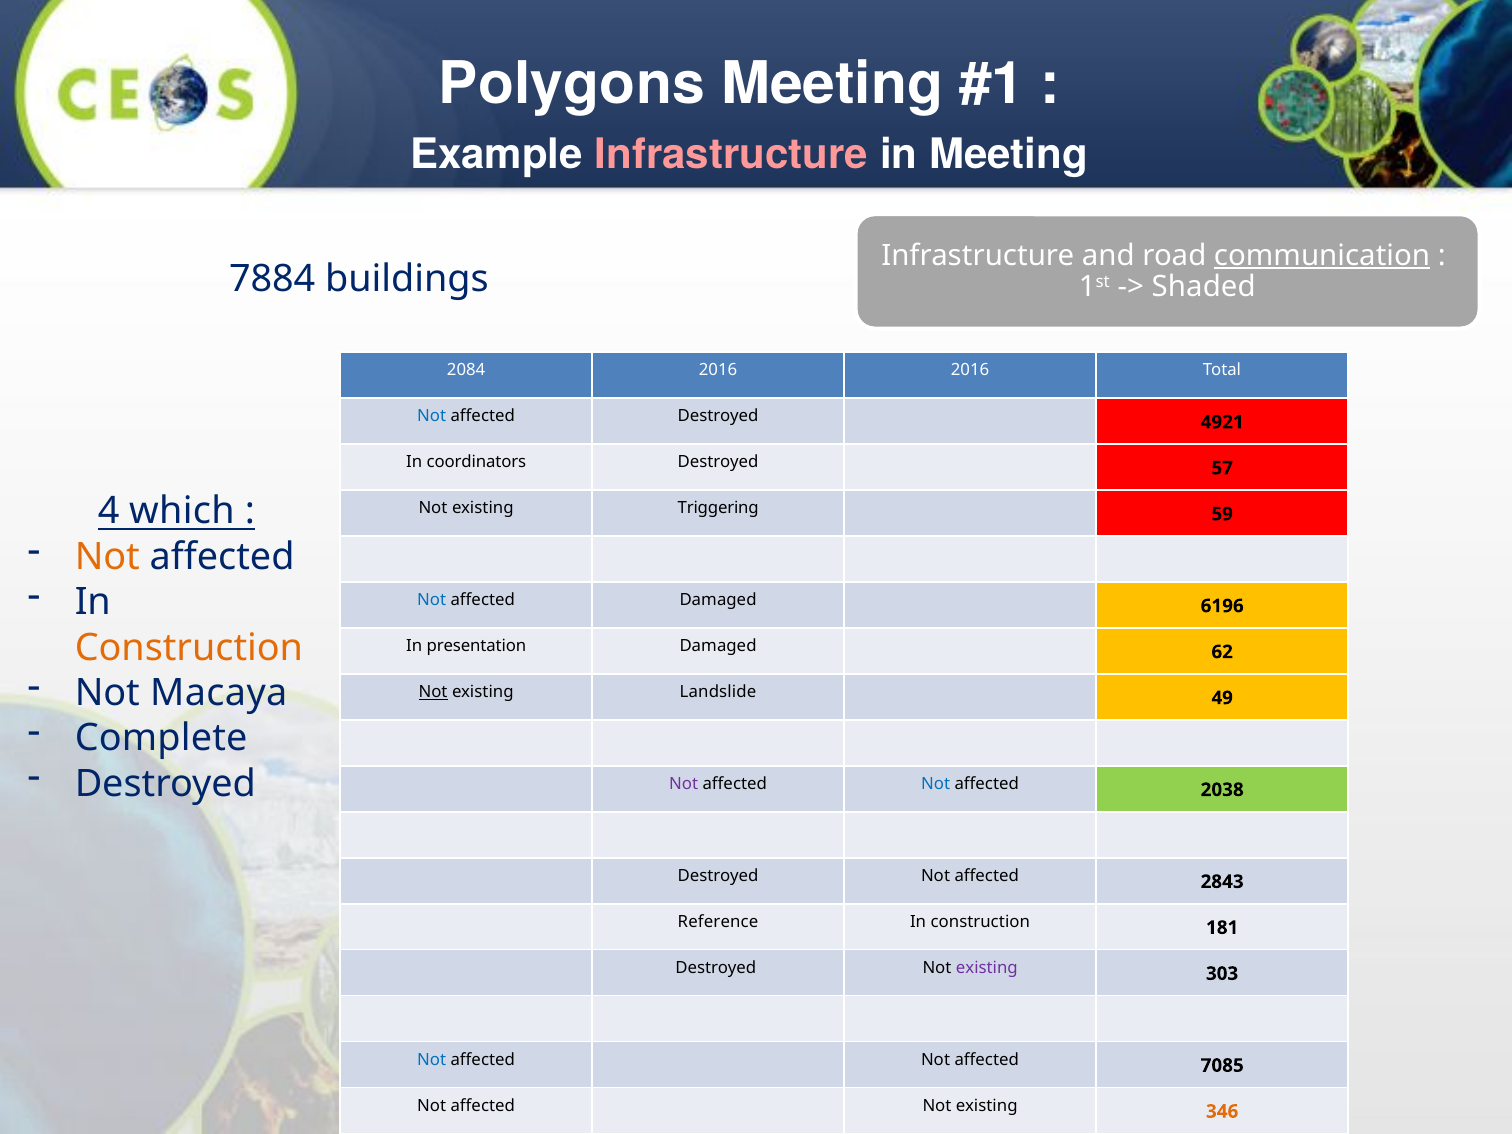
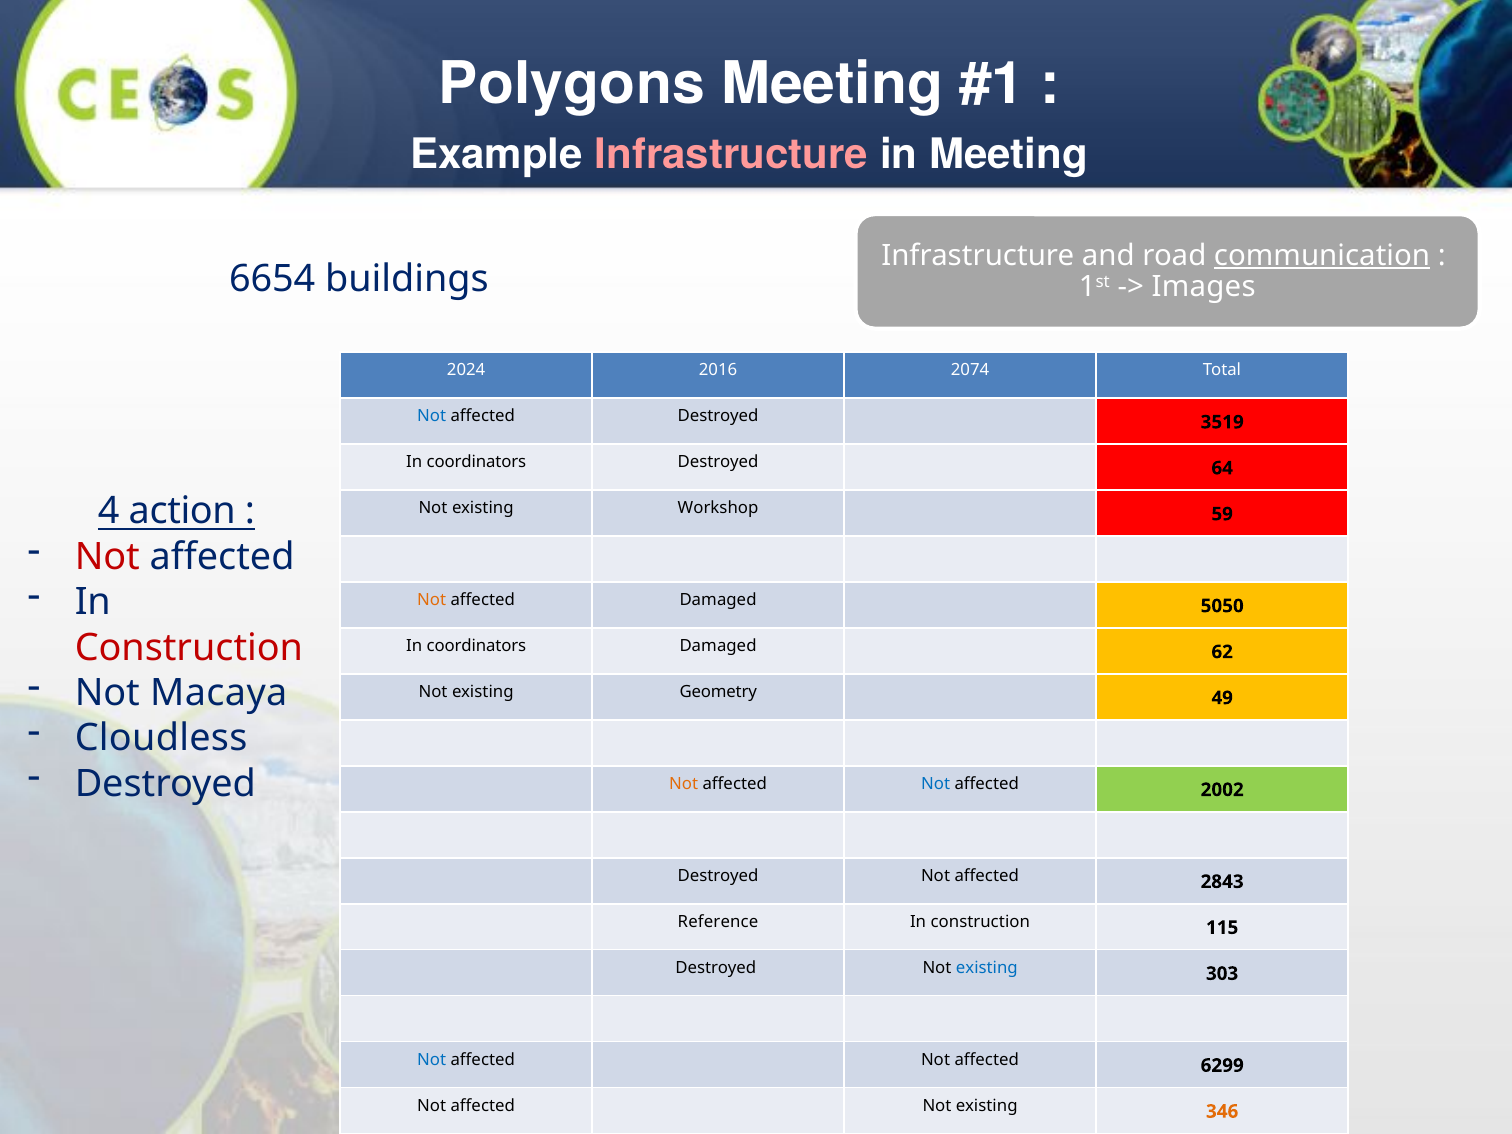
7884: 7884 -> 6654
Shaded: Shaded -> Images
2084: 2084 -> 2024
2016 2016: 2016 -> 2074
4921: 4921 -> 3519
57: 57 -> 64
which: which -> action
Triggering: Triggering -> Workshop
Not at (107, 557) colour: orange -> red
Not at (432, 600) colour: blue -> orange
6196: 6196 -> 5050
Construction at (189, 648) colour: orange -> red
presentation at (476, 646): presentation -> coordinators
Not at (433, 692) underline: present -> none
Landslide: Landslide -> Geometry
Complete: Complete -> Cloudless
Not at (684, 784) colour: purple -> orange
2038: 2038 -> 2002
181: 181 -> 115
existing at (987, 968) colour: purple -> blue
7085: 7085 -> 6299
